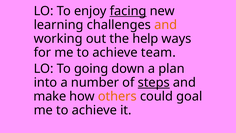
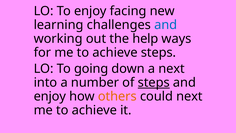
facing underline: present -> none
and at (166, 25) colour: orange -> blue
achieve team: team -> steps
a plan: plan -> next
make at (50, 96): make -> enjoy
could goal: goal -> next
